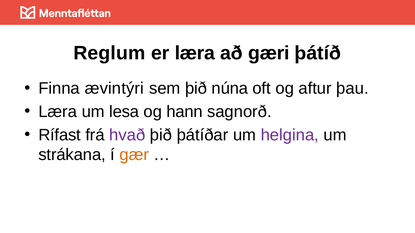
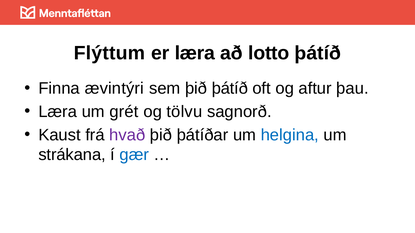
Reglum: Reglum -> Flýttum
gæri: gæri -> lotto
þið núna: núna -> þátíð
lesa: lesa -> grét
hann: hann -> tölvu
Rífast: Rífast -> Kaust
helgina colour: purple -> blue
gær colour: orange -> blue
